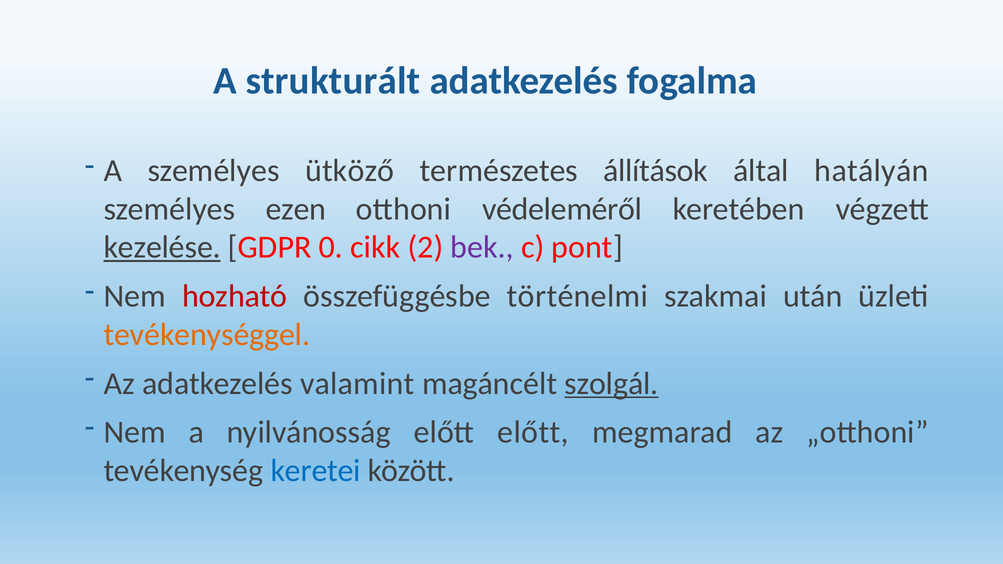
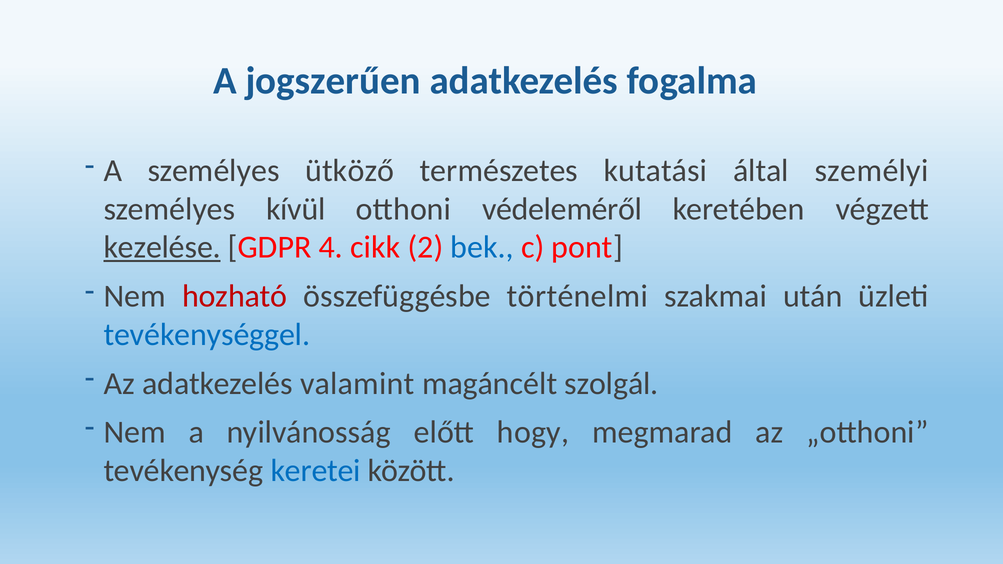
strukturált: strukturált -> jogszerűen
állítások: állítások -> kutatási
hatályán: hatályán -> személyi
ezen: ezen -> kívül
0: 0 -> 4
bek colour: purple -> blue
tevékenységgel colour: orange -> blue
szolgál underline: present -> none
előtt előtt: előtt -> hogy
